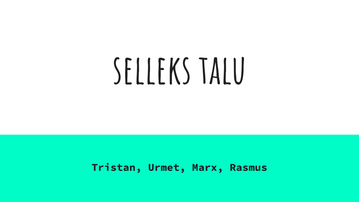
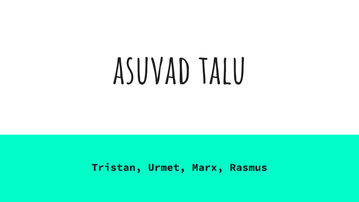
selleks: selleks -> asuvad
